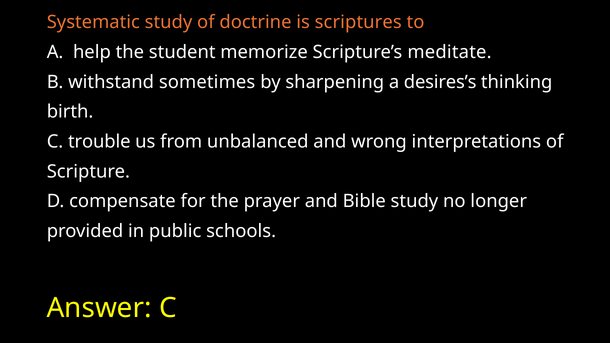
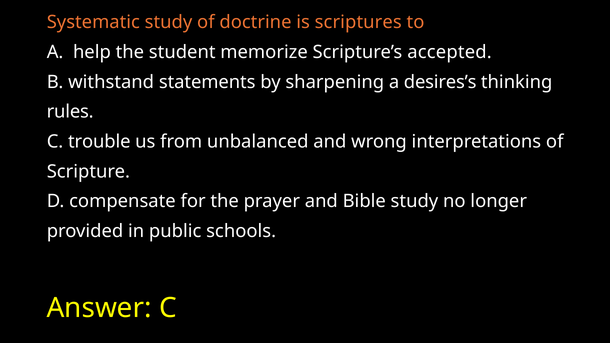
meditate: meditate -> accepted
sometimes: sometimes -> statements
birth: birth -> rules
